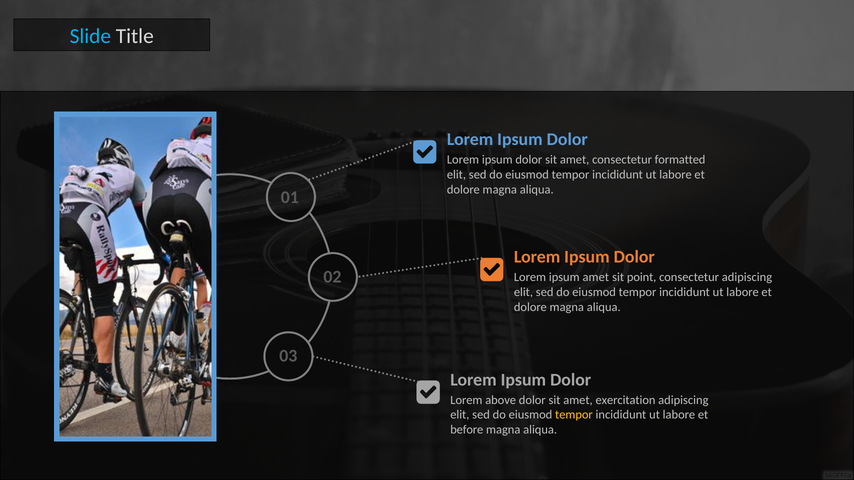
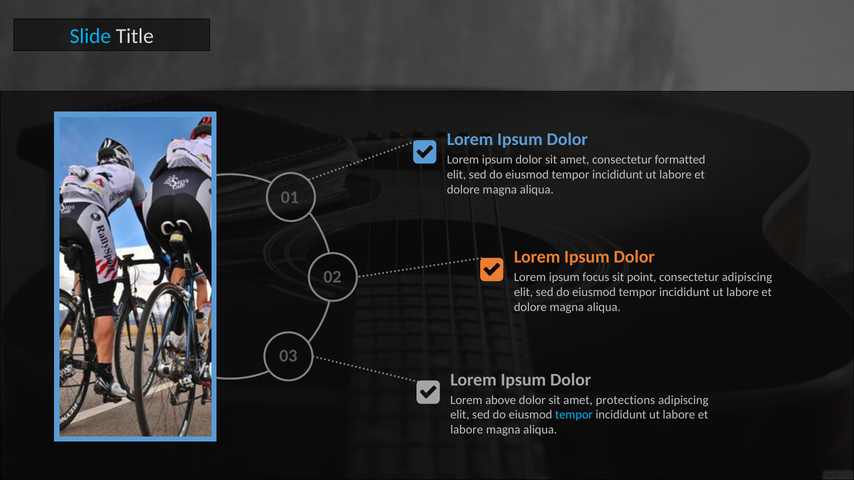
ipsum amet: amet -> focus
exercitation: exercitation -> protections
tempor at (574, 415) colour: yellow -> light blue
before at (467, 430): before -> labore
